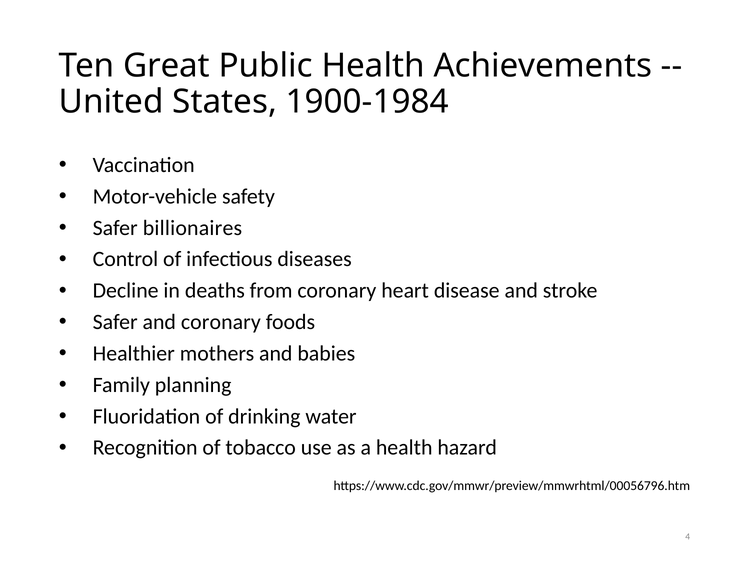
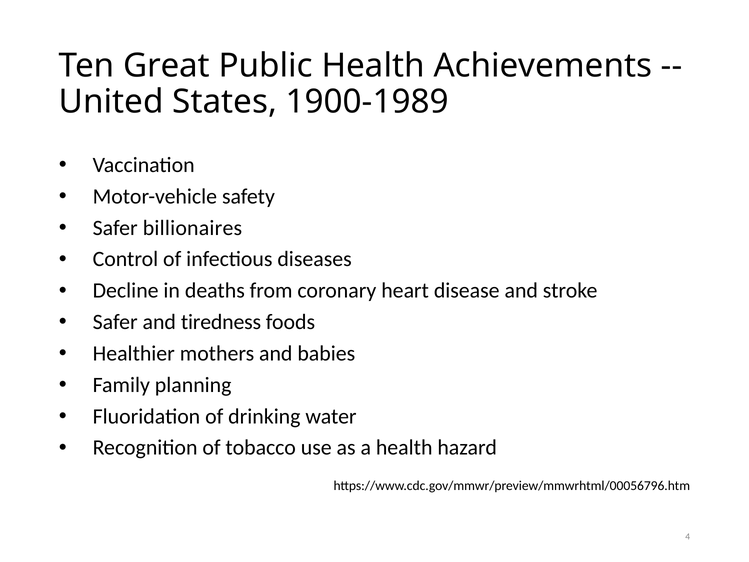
1900-1984: 1900-1984 -> 1900-1989
and coronary: coronary -> tiredness
